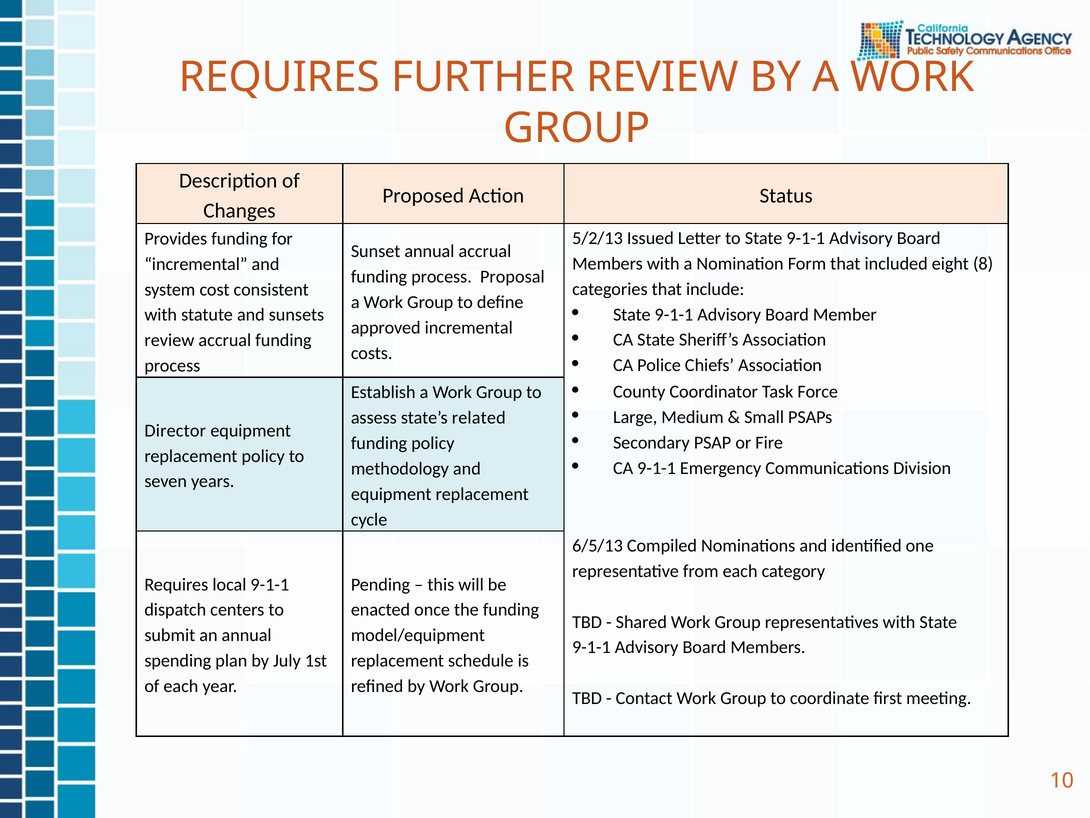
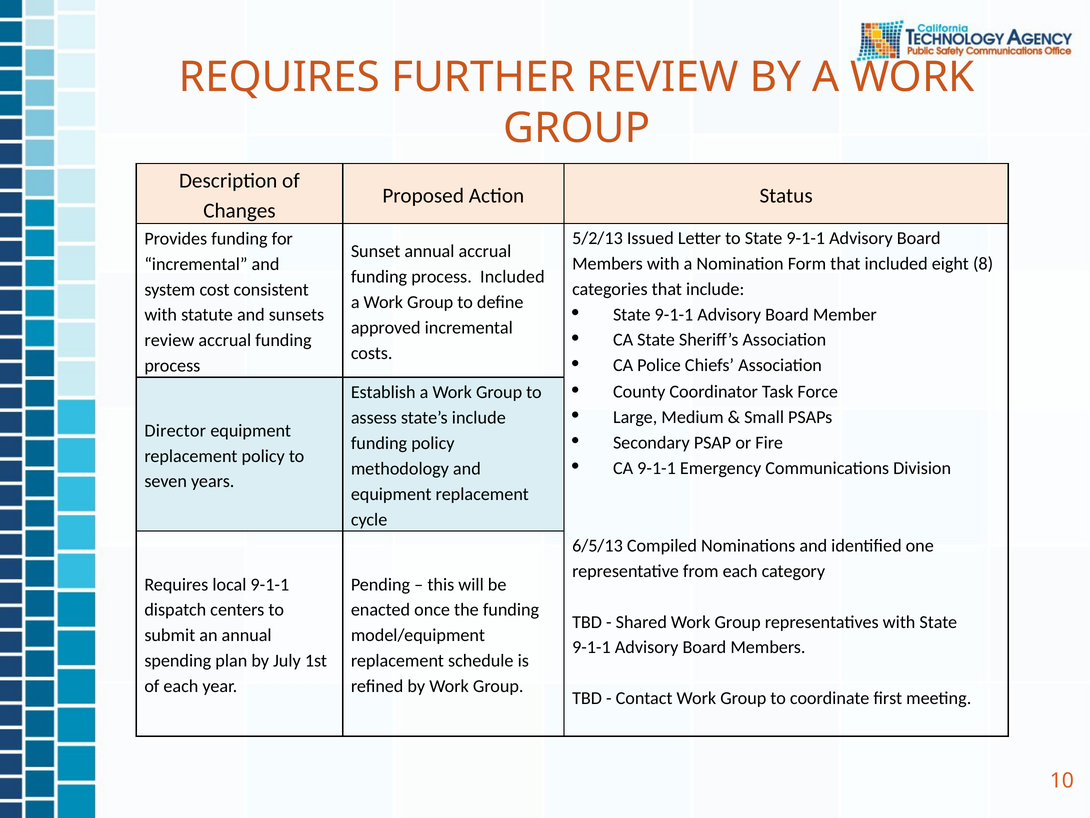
process Proposal: Proposal -> Included
state’s related: related -> include
